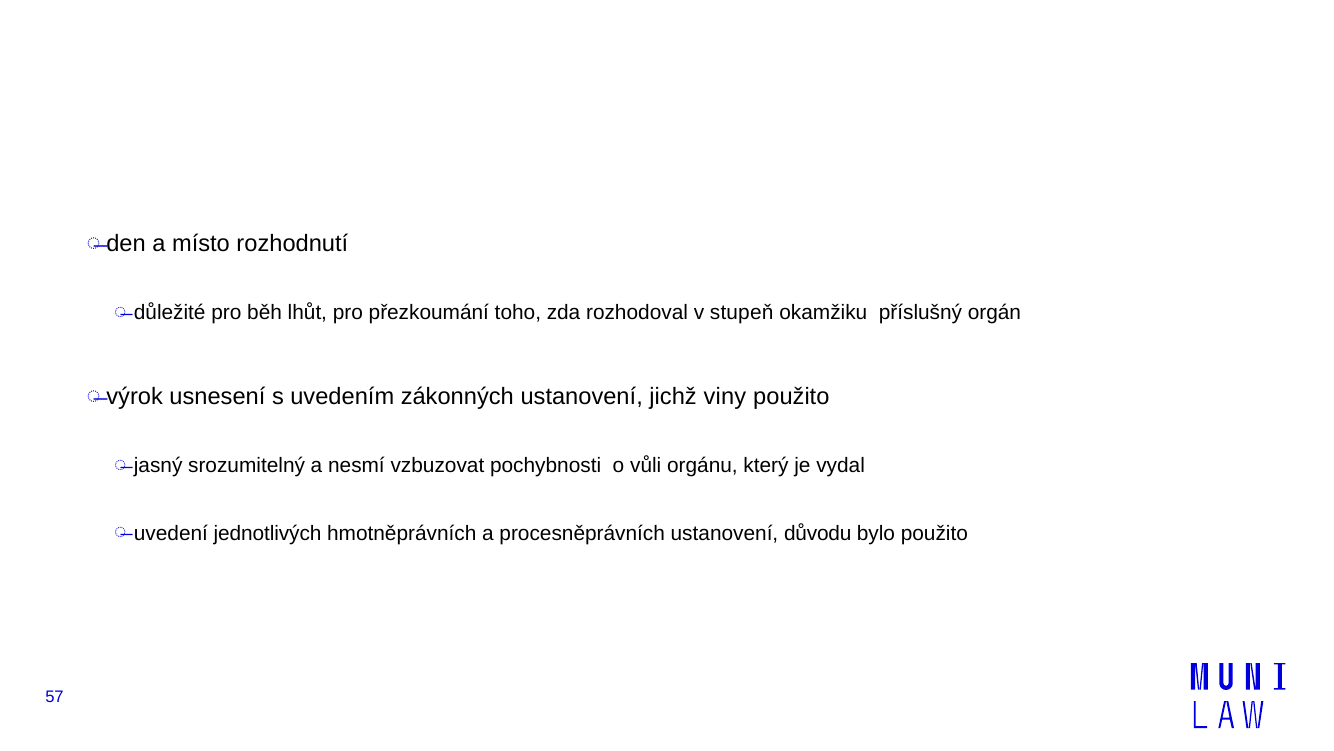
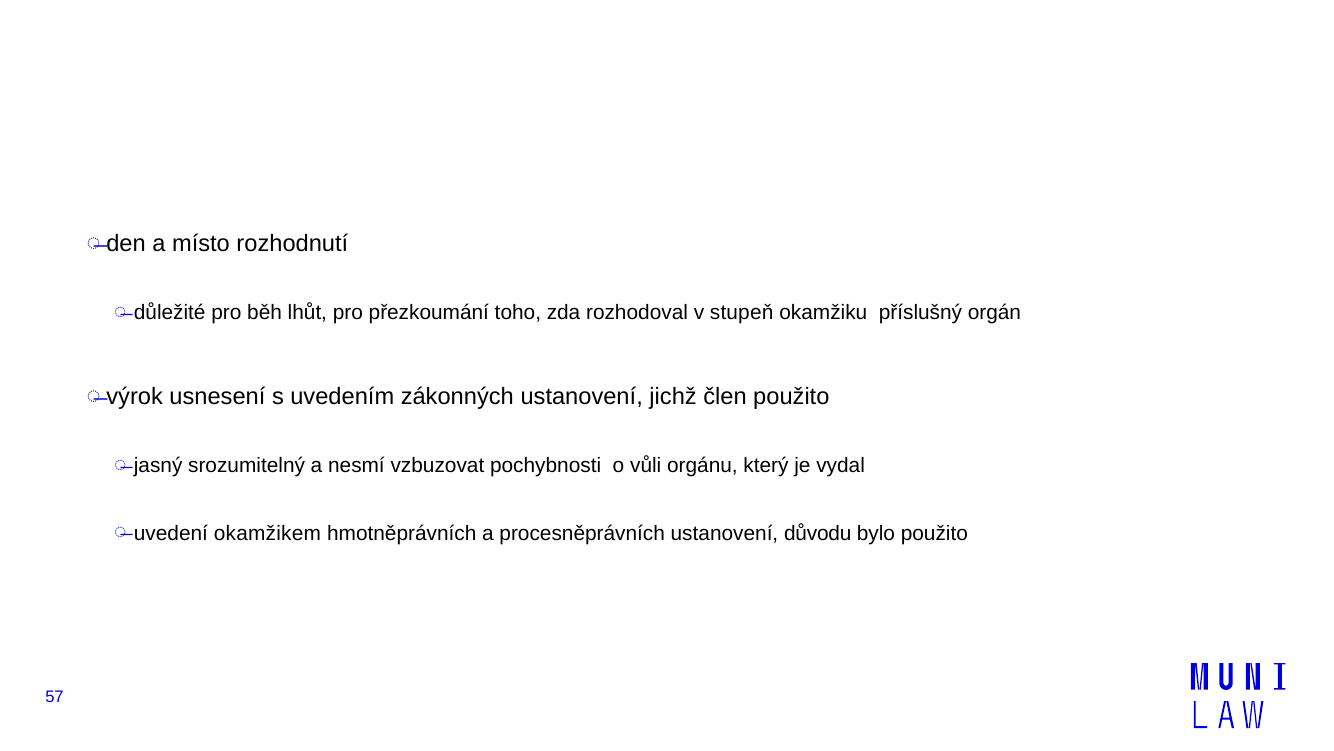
viny: viny -> člen
jednotlivých: jednotlivých -> okamžikem
